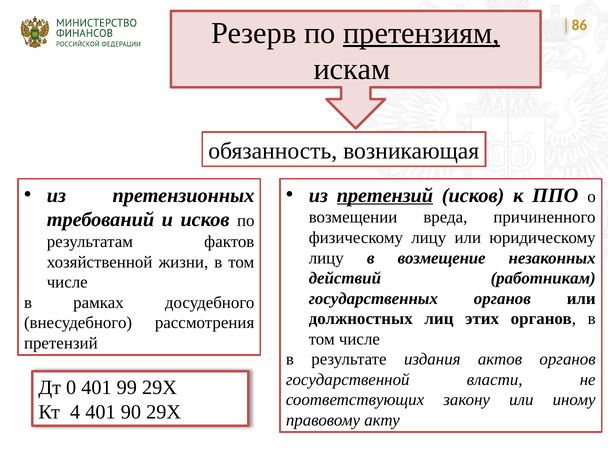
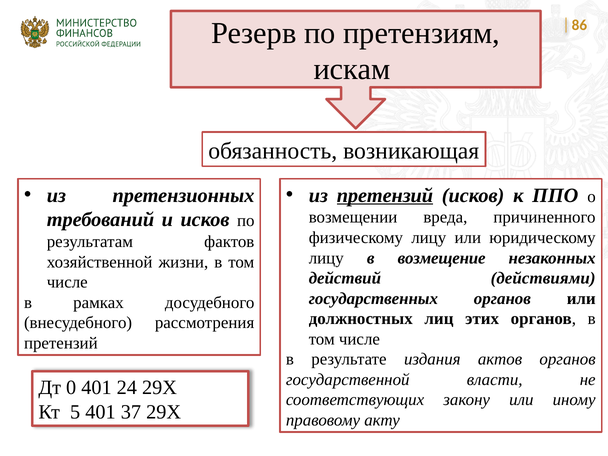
претензиям underline: present -> none
работникам: работникам -> действиями
99: 99 -> 24
4: 4 -> 5
90: 90 -> 37
